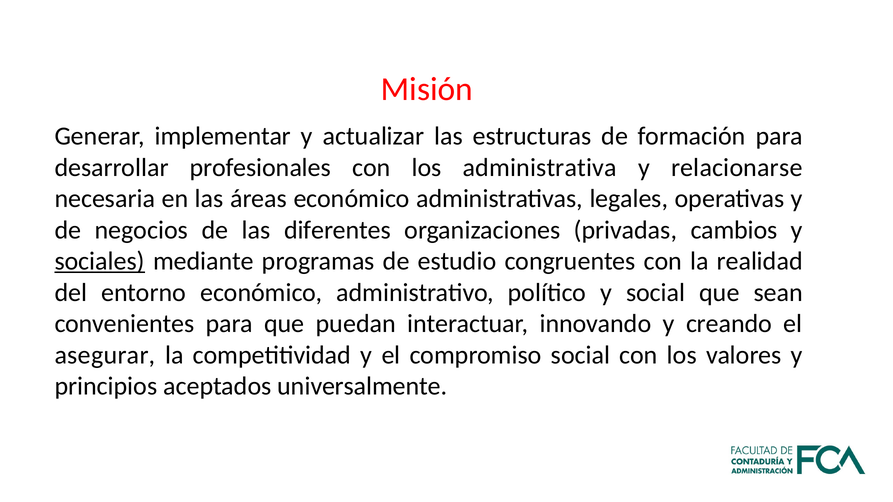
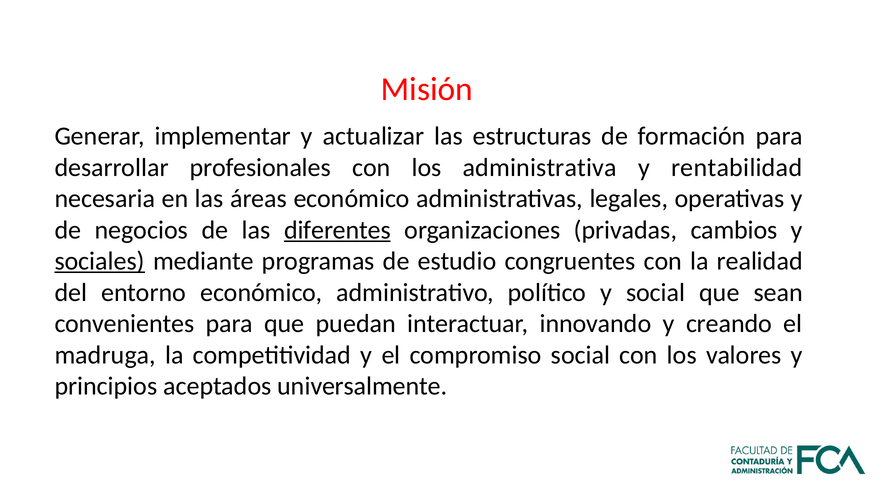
relacionarse: relacionarse -> rentabilidad
diferentes underline: none -> present
asegurar: asegurar -> madruga
